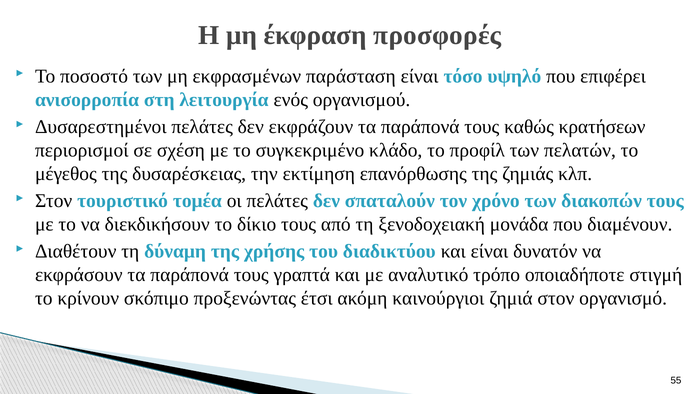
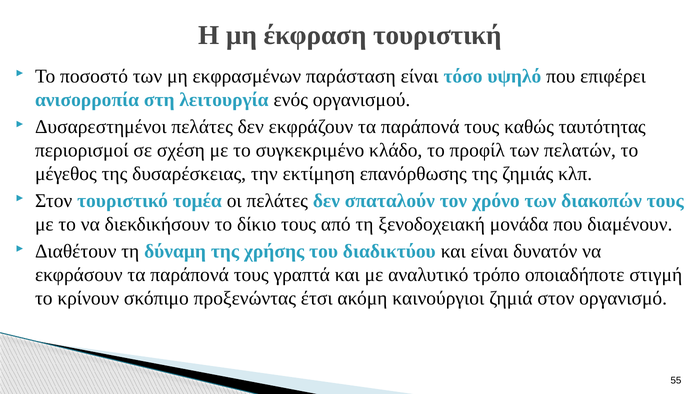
προσφορές: προσφορές -> τουριστική
κρατήσεων: κρατήσεων -> ταυτότητας
